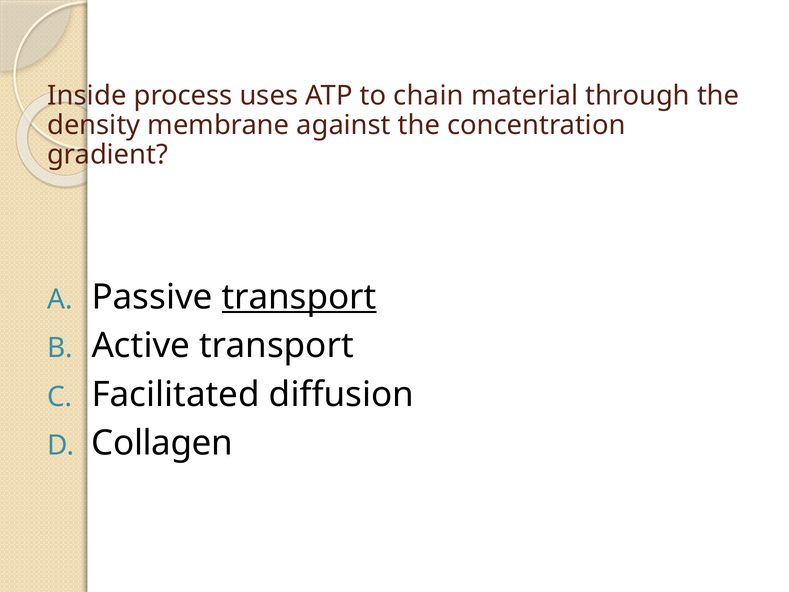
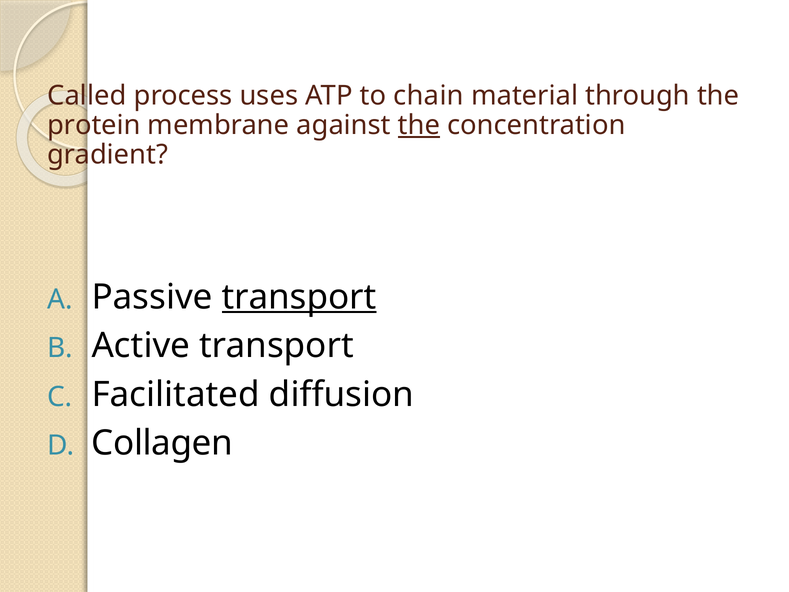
Inside: Inside -> Called
density: density -> protein
the at (419, 125) underline: none -> present
